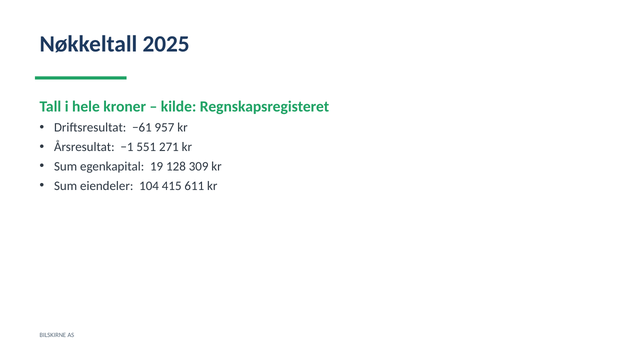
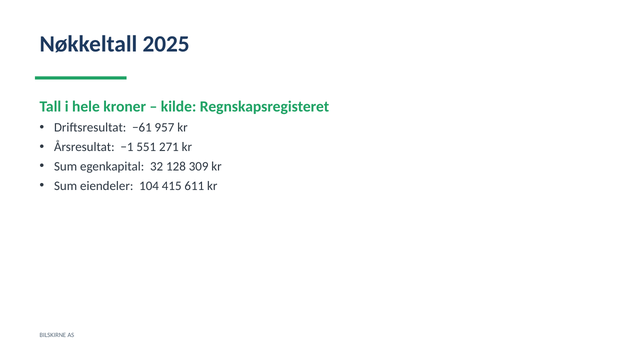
19: 19 -> 32
